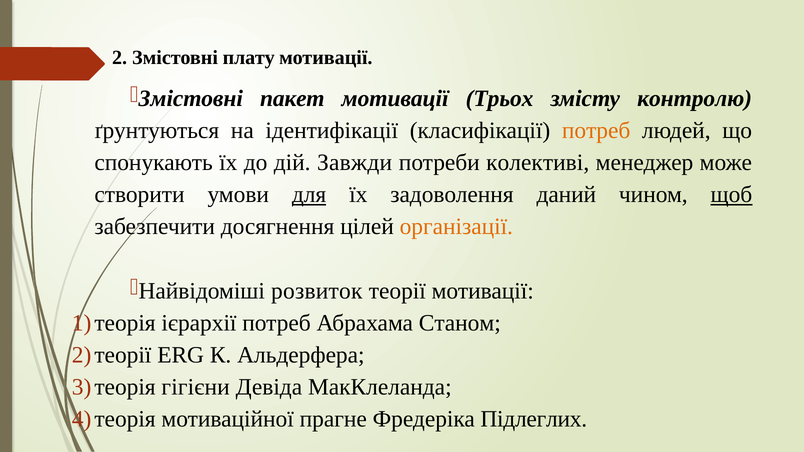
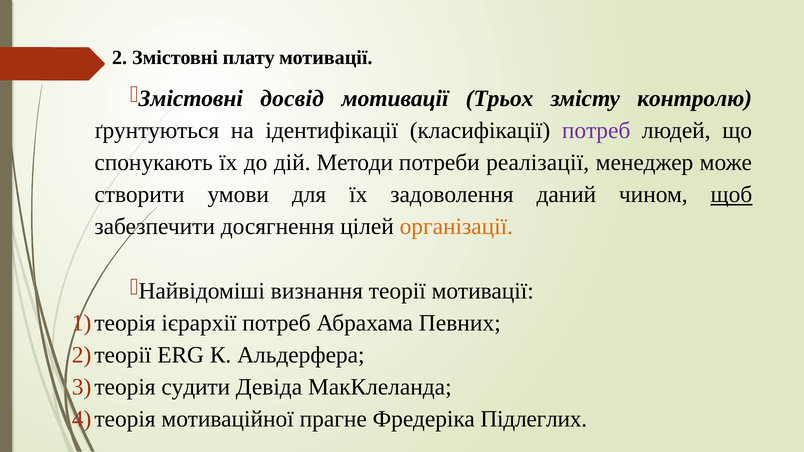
пакет: пакет -> досвід
потреб at (596, 131) colour: orange -> purple
Завжди: Завжди -> Методи
колективі: колективі -> реалізації
для underline: present -> none
розвиток: розвиток -> визнання
Станом: Станом -> Певних
гігієни: гігієни -> судити
